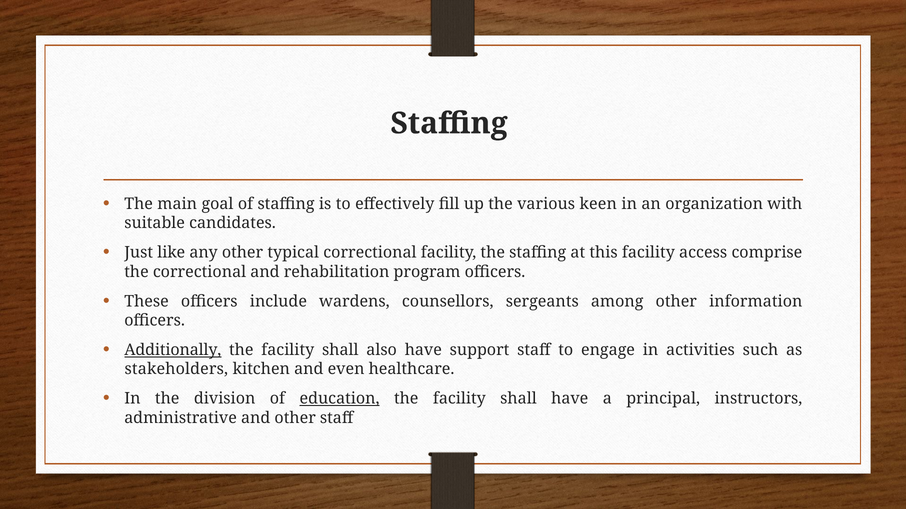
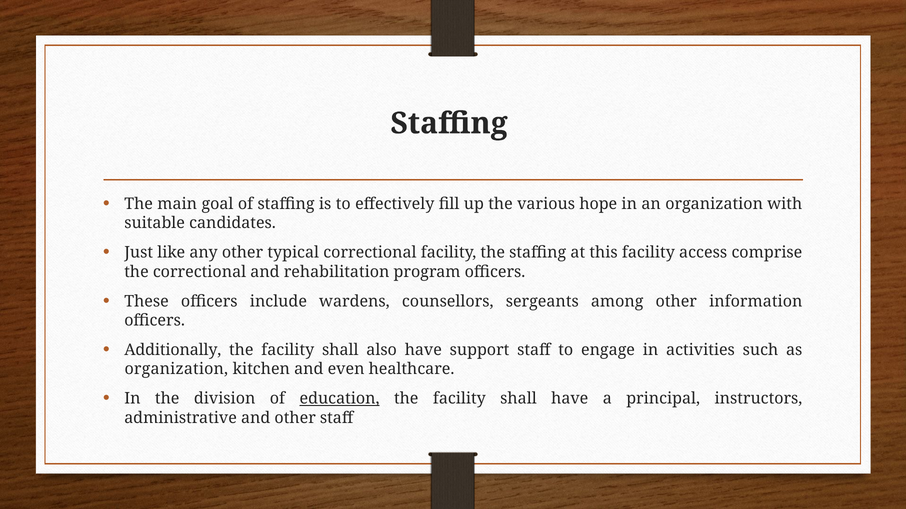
keen: keen -> hope
Additionally underline: present -> none
stakeholders at (176, 370): stakeholders -> organization
